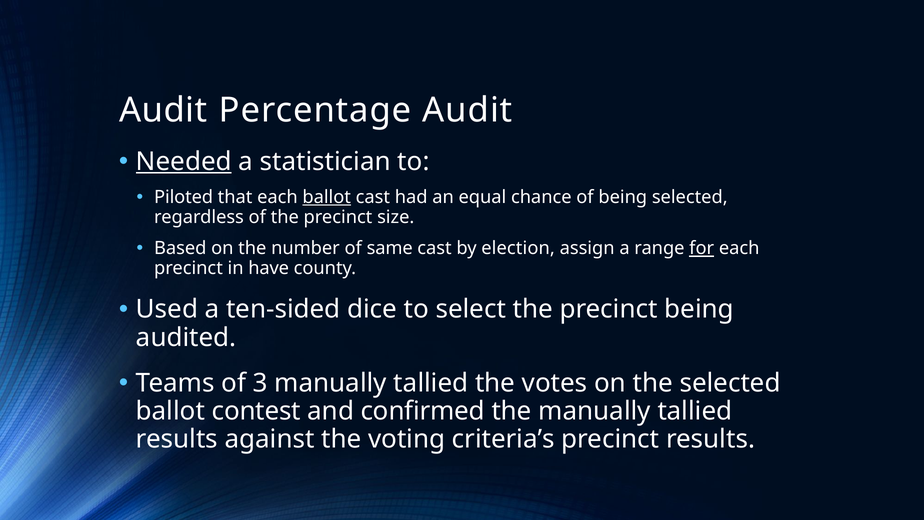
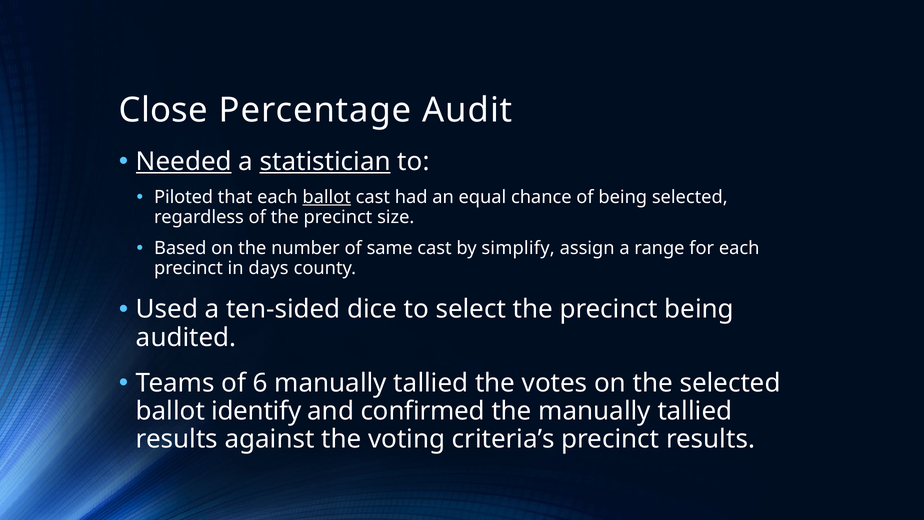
Audit at (163, 111): Audit -> Close
statistician underline: none -> present
election: election -> simplify
for underline: present -> none
have: have -> days
3: 3 -> 6
contest: contest -> identify
